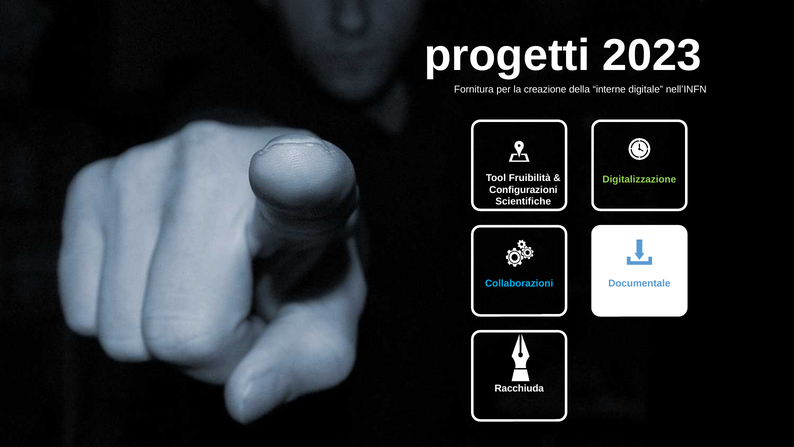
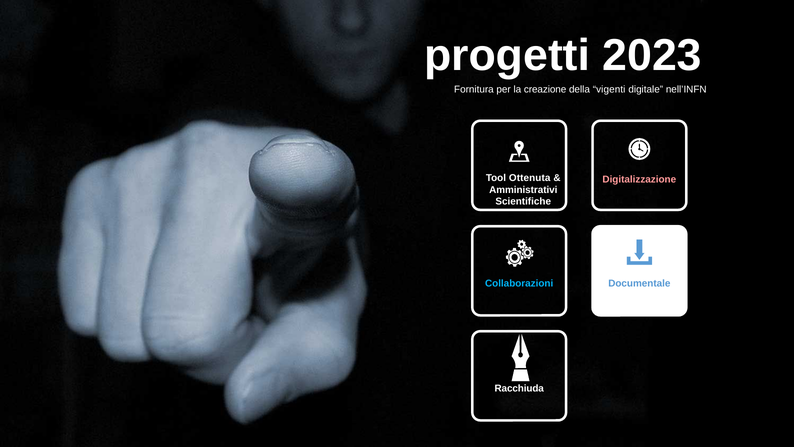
interne: interne -> vigenti
Fruibilità: Fruibilità -> Ottenuta
Digitalizzazione colour: light green -> pink
Configurazioni: Configurazioni -> Amministrativi
